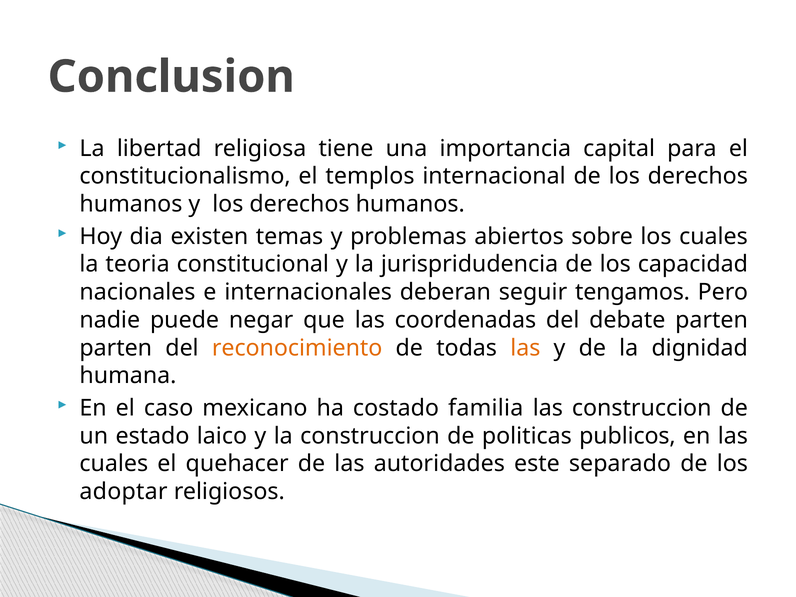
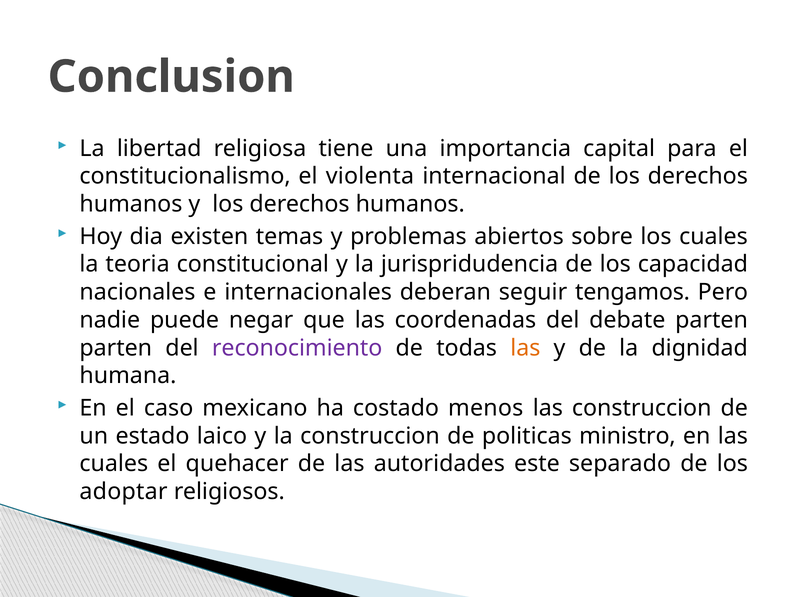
templos: templos -> violenta
reconocimiento colour: orange -> purple
familia: familia -> menos
publicos: publicos -> ministro
